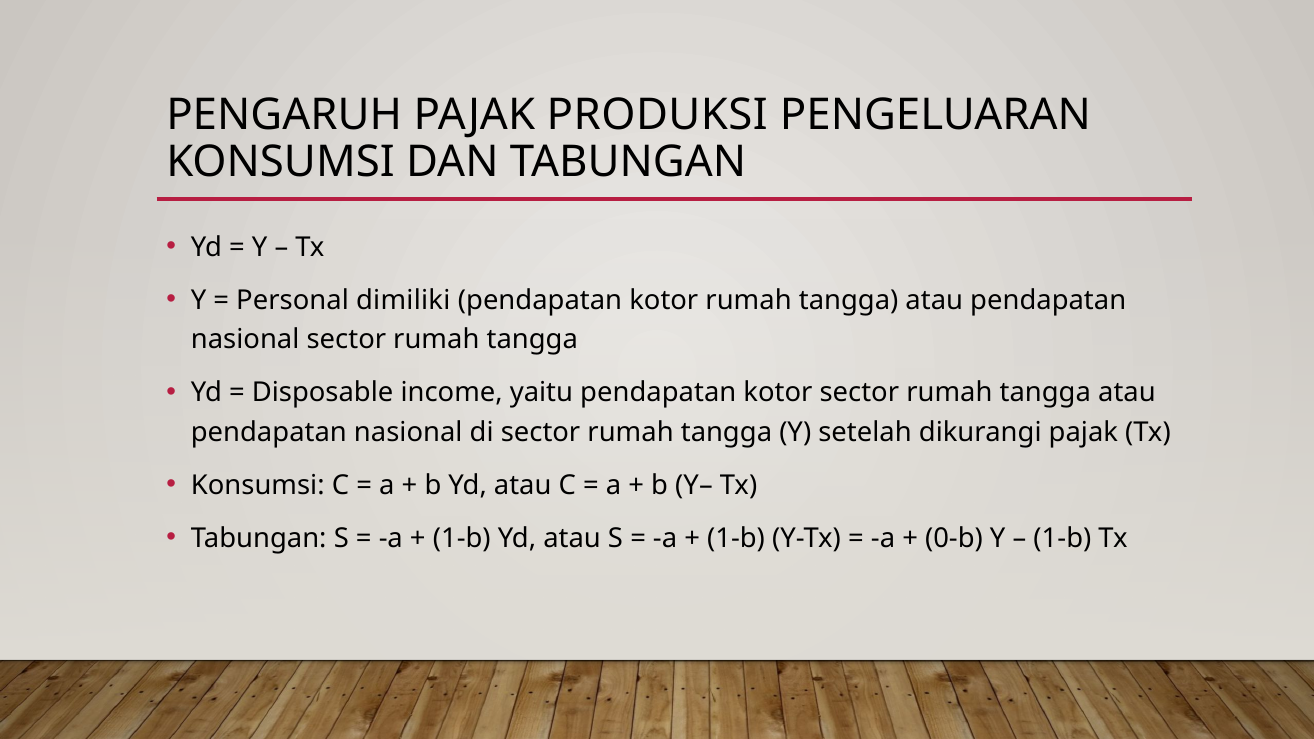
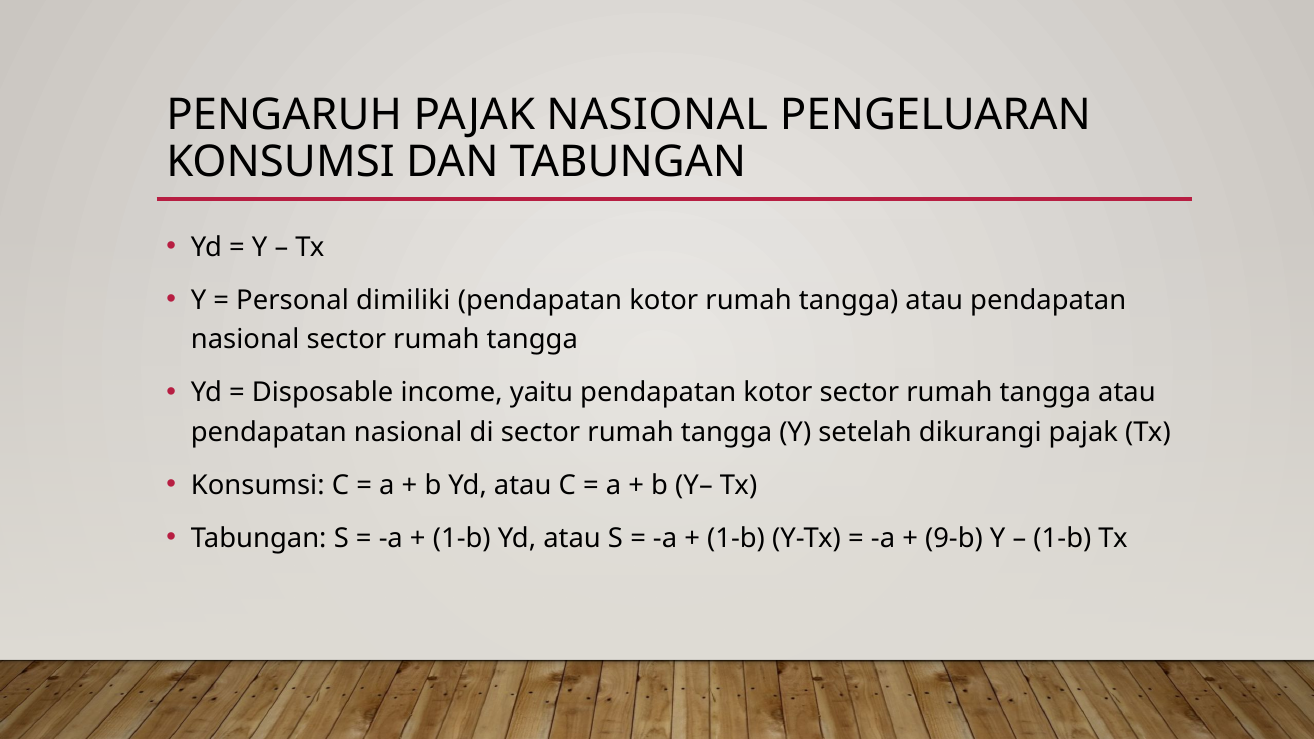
PAJAK PRODUKSI: PRODUKSI -> NASIONAL
0-b: 0-b -> 9-b
